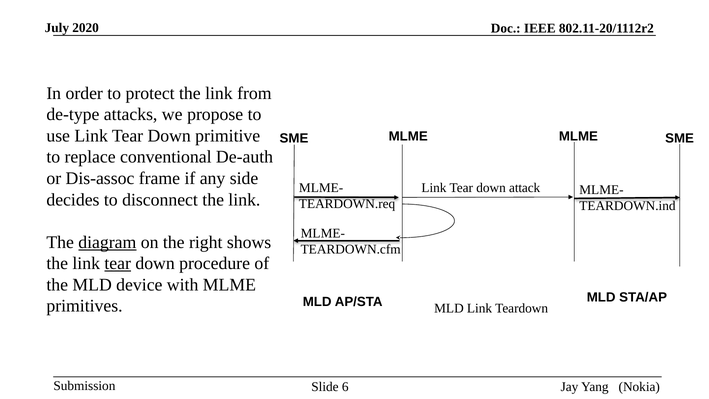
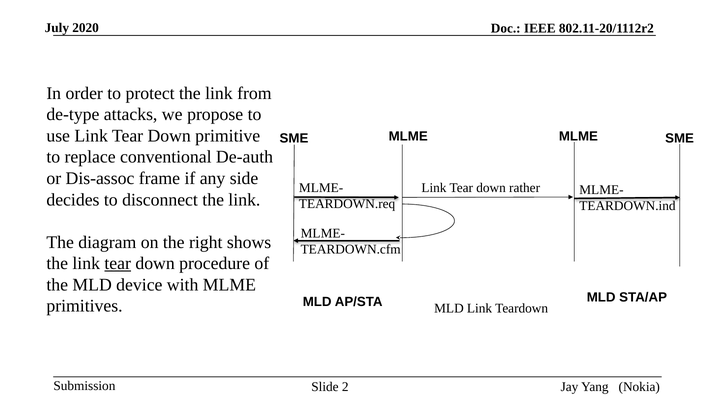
attack: attack -> rather
diagram underline: present -> none
6: 6 -> 2
